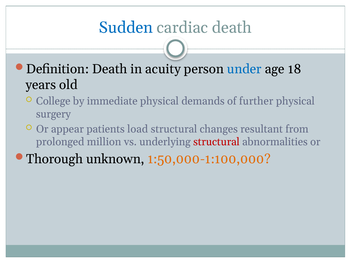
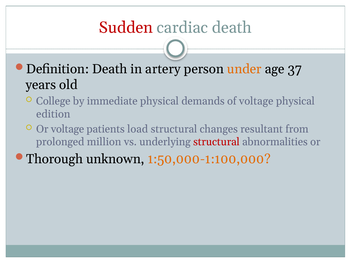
Sudden colour: blue -> red
acuity: acuity -> artery
under colour: blue -> orange
18: 18 -> 37
of further: further -> voltage
surgery: surgery -> edition
Or appear: appear -> voltage
